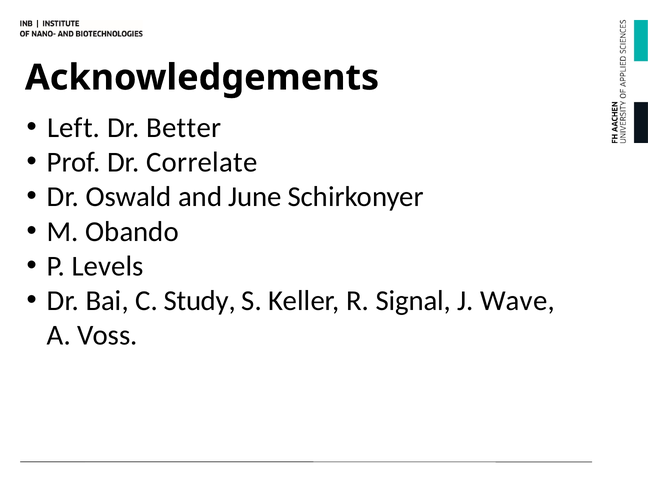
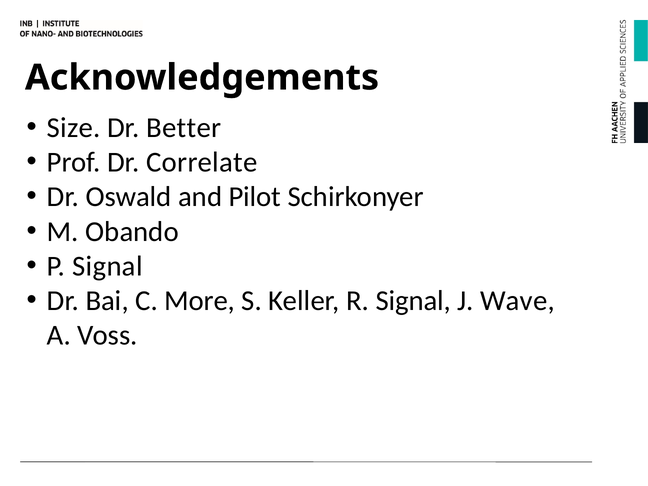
Left: Left -> Size
June: June -> Pilot
P Levels: Levels -> Signal
Study: Study -> More
